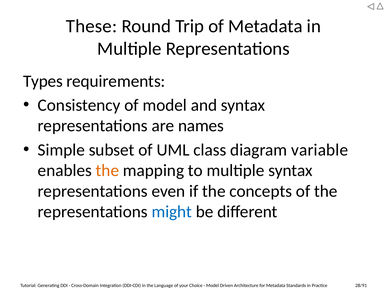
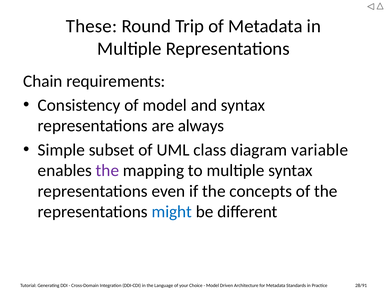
Types: Types -> Chain
names: names -> always
the at (107, 171) colour: orange -> purple
